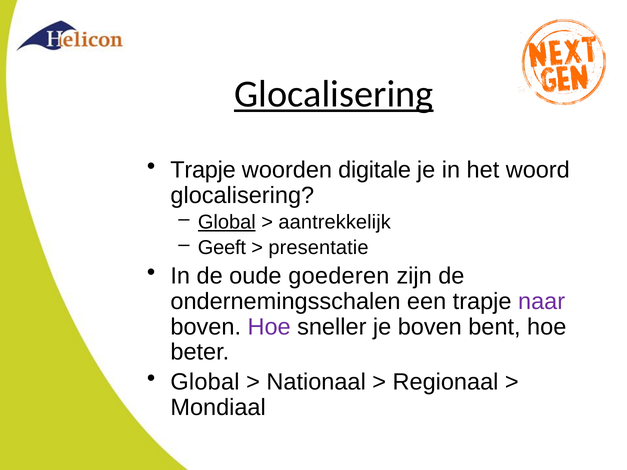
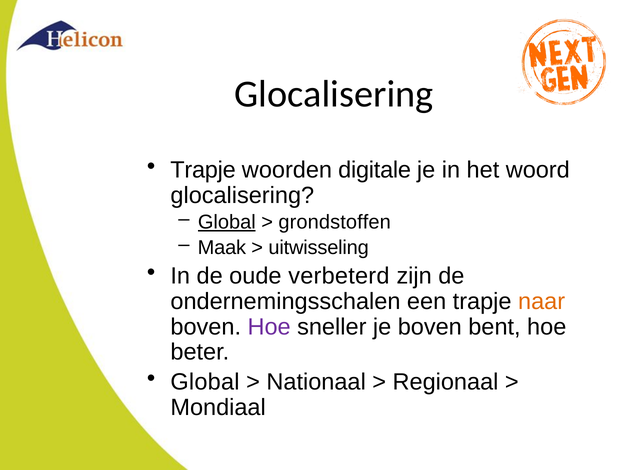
Glocalisering at (334, 94) underline: present -> none
aantrekkelijk: aantrekkelijk -> grondstoffen
Geeft: Geeft -> Maak
presentatie: presentatie -> uitwisseling
goederen: goederen -> verbeterd
naar colour: purple -> orange
